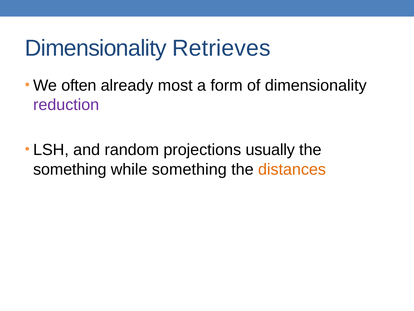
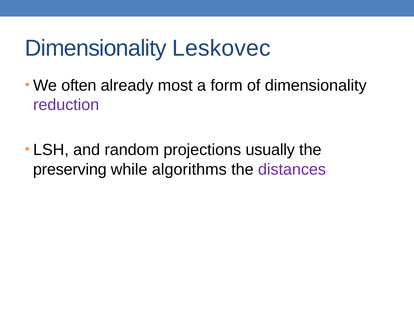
Retrieves: Retrieves -> Leskovec
something at (70, 169): something -> preserving
while something: something -> algorithms
distances colour: orange -> purple
